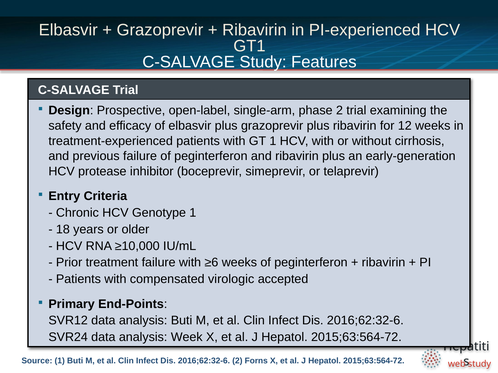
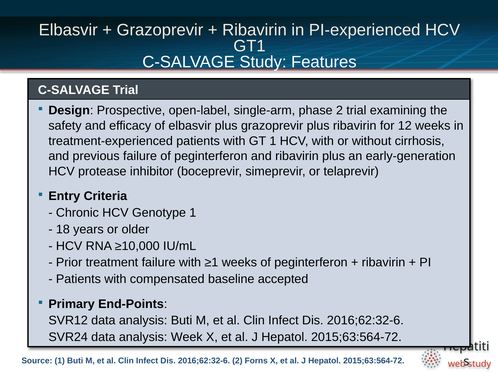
≥6: ≥6 -> ≥1
virologic: virologic -> baseline
